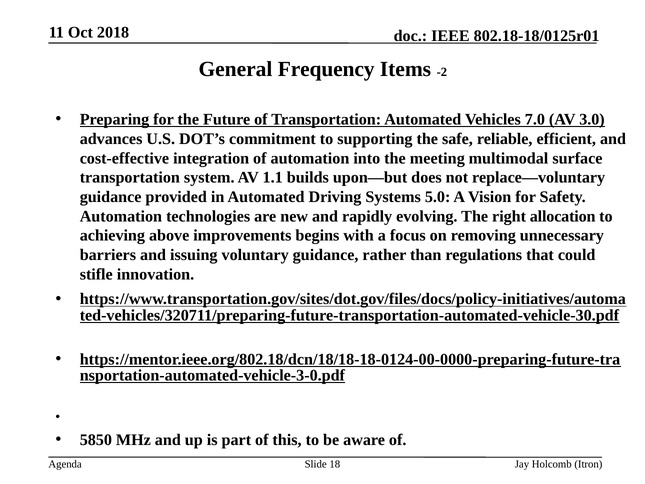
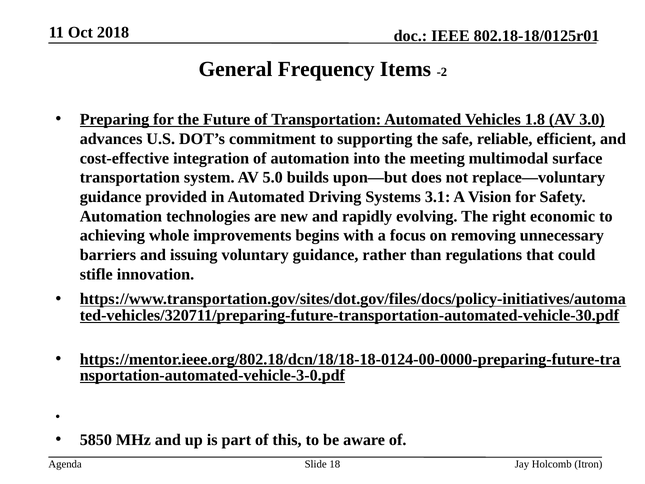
7.0: 7.0 -> 1.8
1.1: 1.1 -> 5.0
5.0: 5.0 -> 3.1
allocation: allocation -> economic
above: above -> whole
